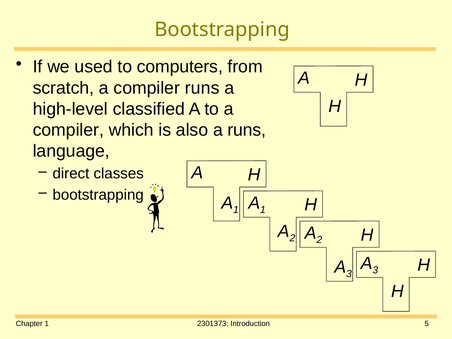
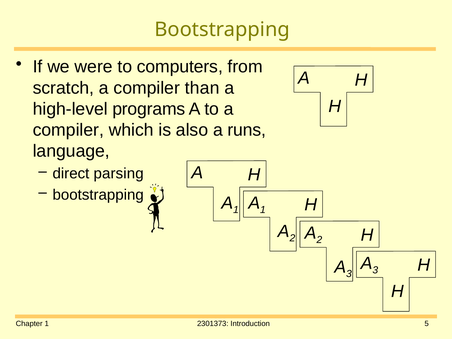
used: used -> were
compiler runs: runs -> than
classified: classified -> programs
classes: classes -> parsing
